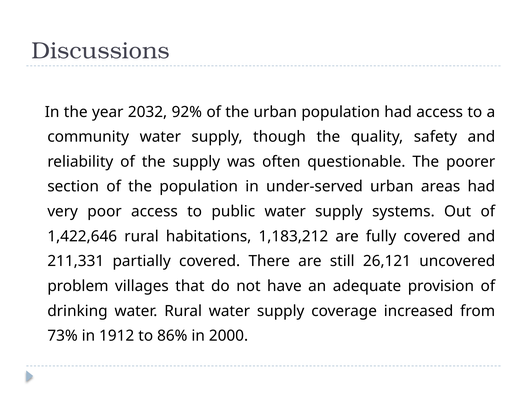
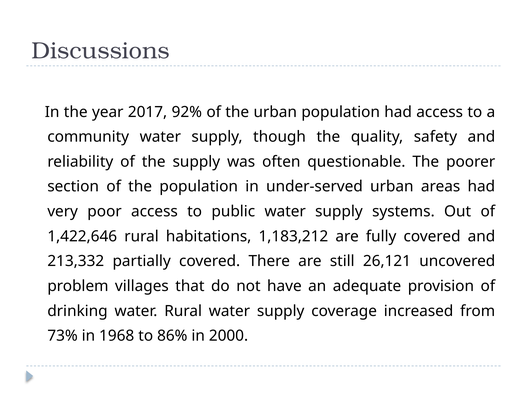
2032: 2032 -> 2017
211,331: 211,331 -> 213,332
1912: 1912 -> 1968
